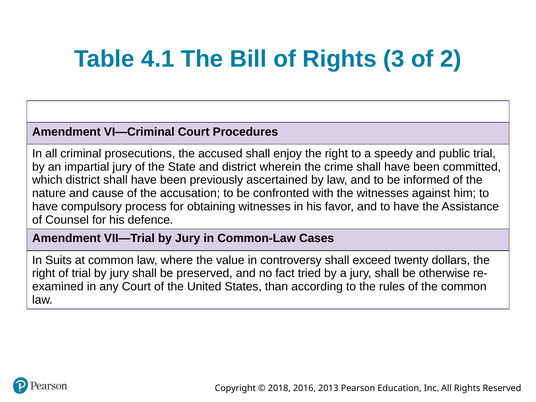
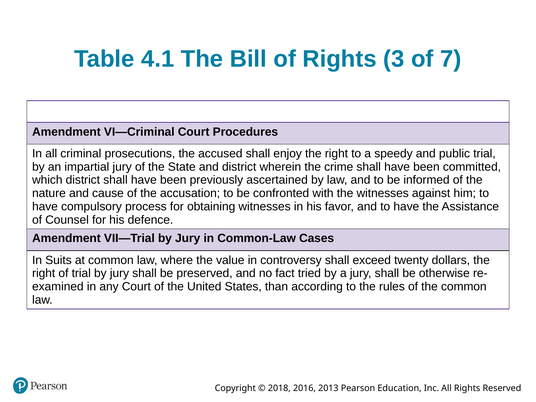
2: 2 -> 7
